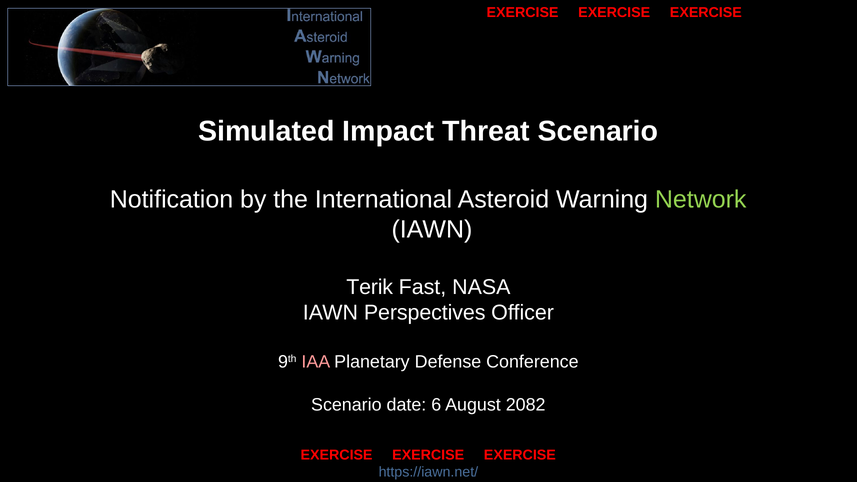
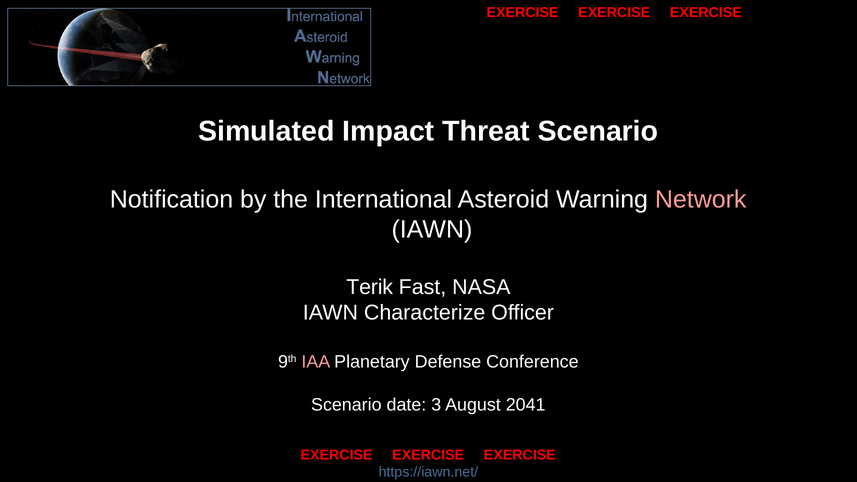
Network colour: light green -> pink
Perspectives: Perspectives -> Characterize
6: 6 -> 3
2082: 2082 -> 2041
